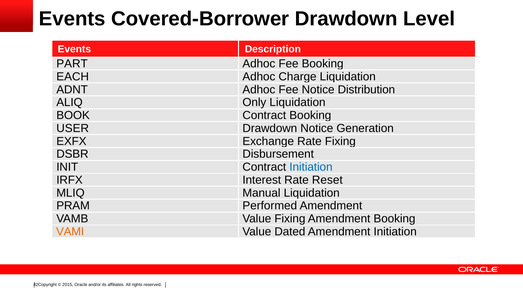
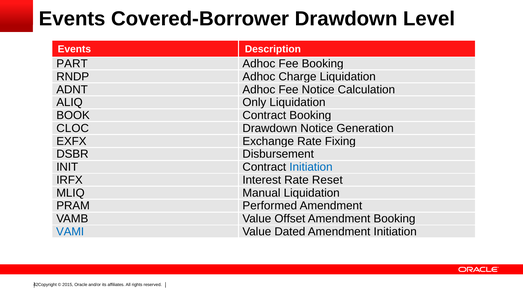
EACH: EACH -> RNDP
Distribution: Distribution -> Calculation
USER: USER -> CLOC
Value Fixing: Fixing -> Offset
VAMI colour: orange -> blue
